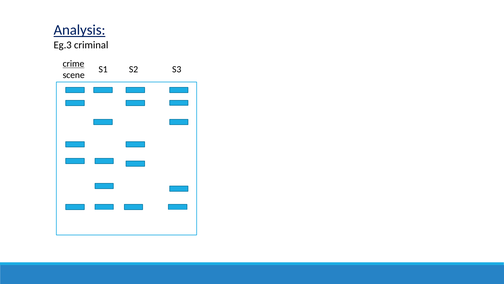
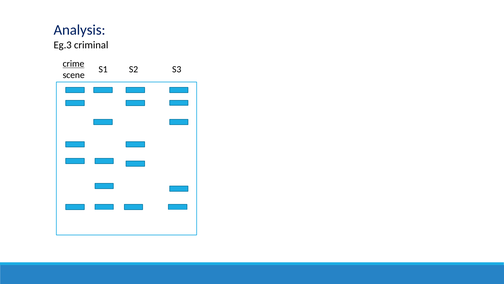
Analysis underline: present -> none
